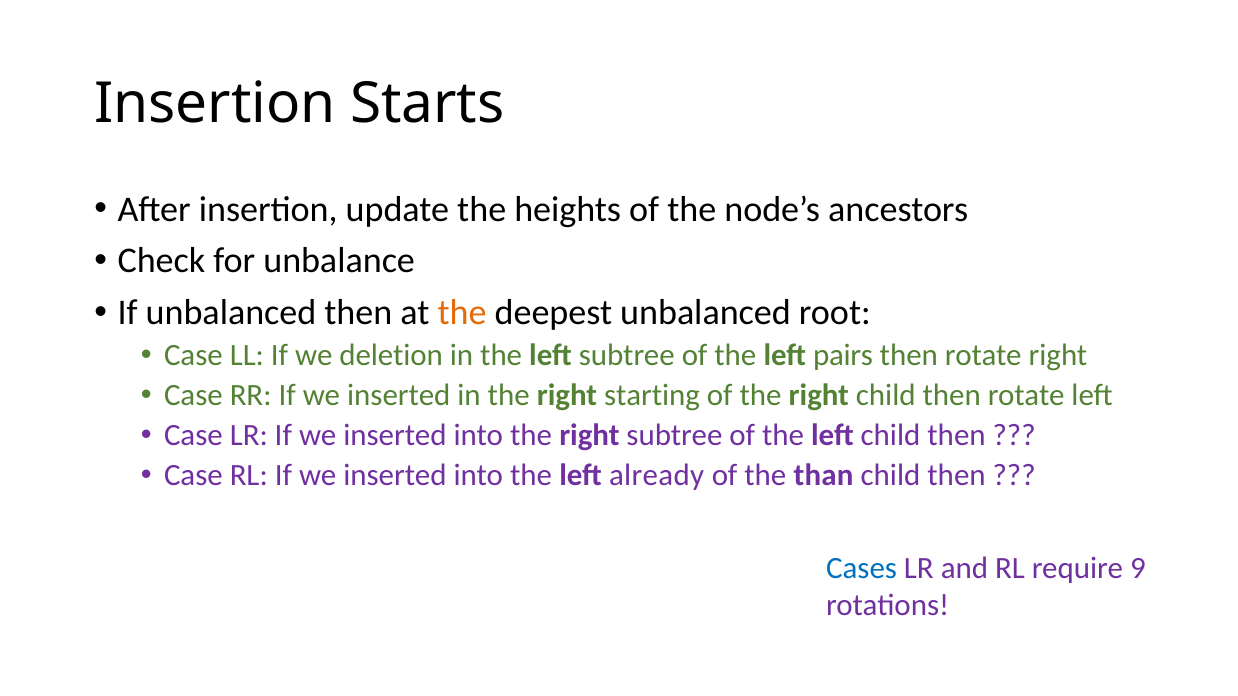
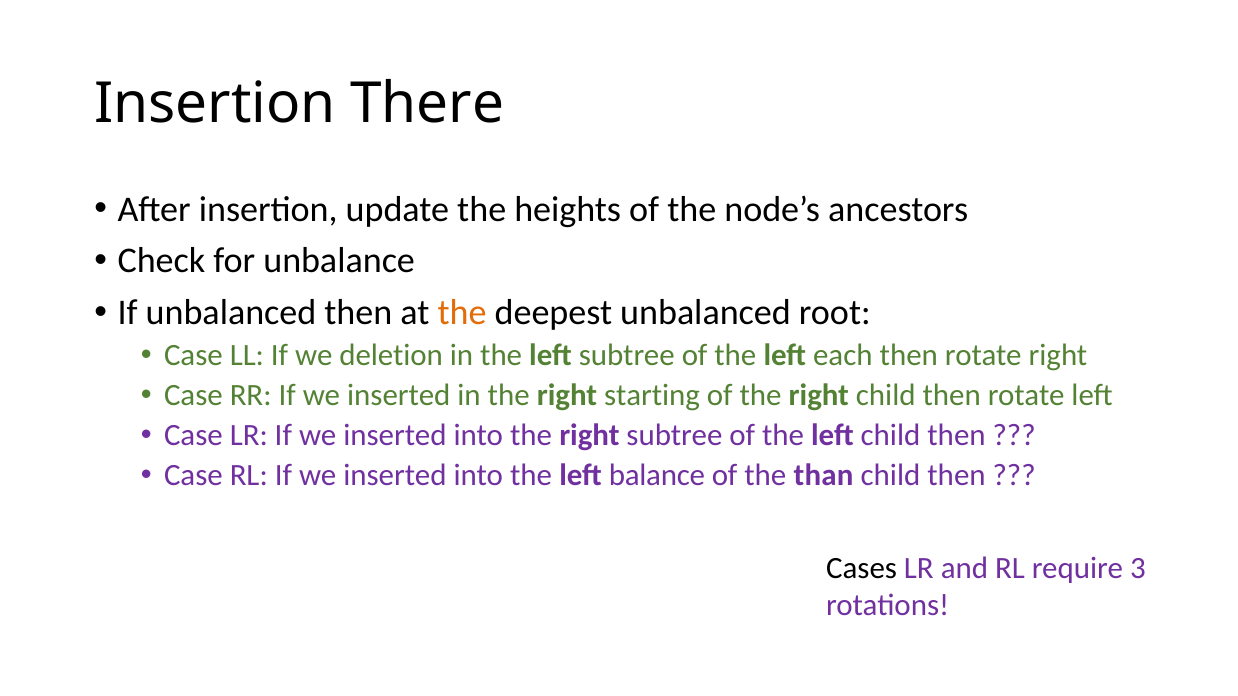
Starts: Starts -> There
pairs: pairs -> each
already: already -> balance
Cases colour: blue -> black
9: 9 -> 3
